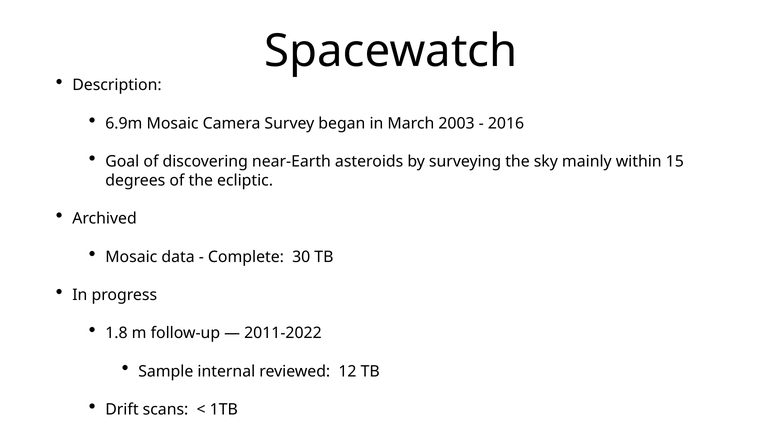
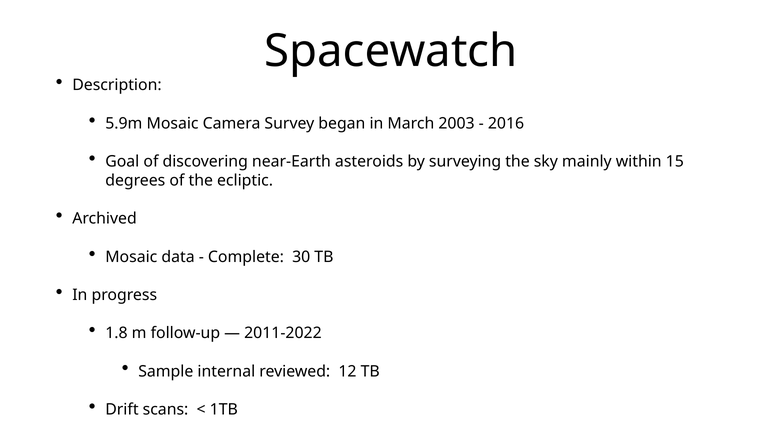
6.9m: 6.9m -> 5.9m
